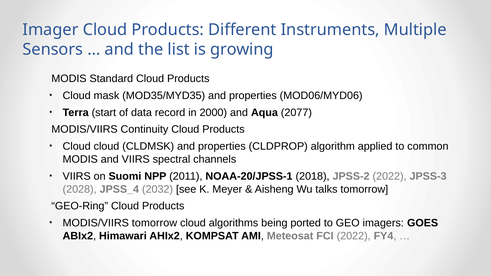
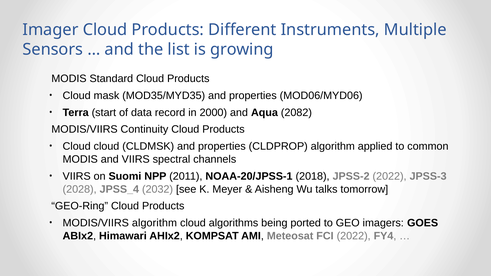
2077: 2077 -> 2082
MODIS/VIIRS tomorrow: tomorrow -> algorithm
